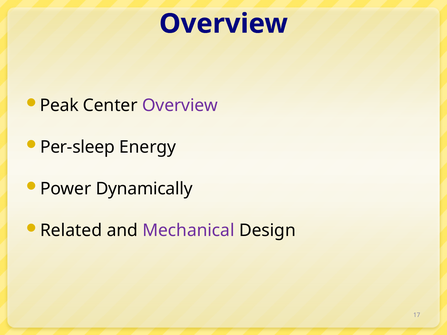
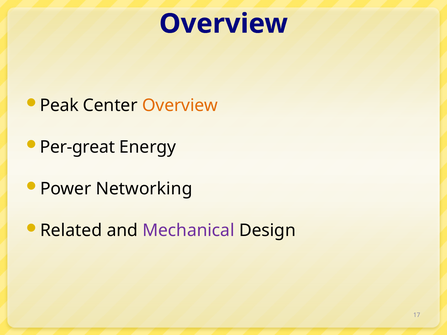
Overview at (180, 106) colour: purple -> orange
Per-sleep: Per-sleep -> Per-great
Dynamically: Dynamically -> Networking
